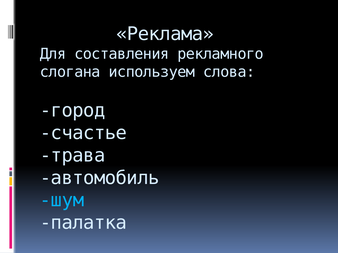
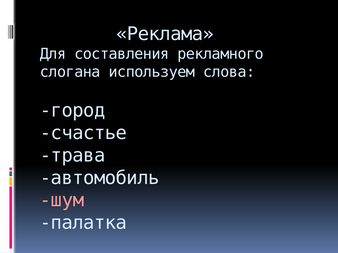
шум colour: light blue -> pink
